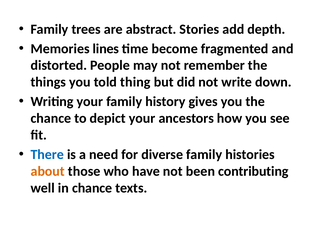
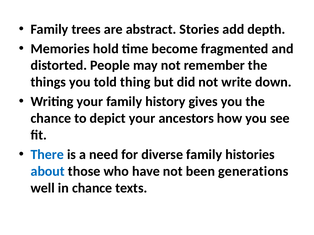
lines: lines -> hold
about colour: orange -> blue
contributing: contributing -> generations
